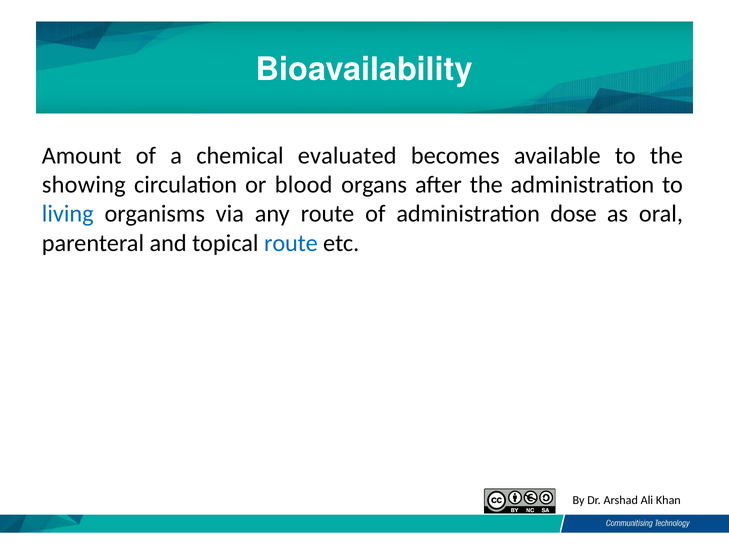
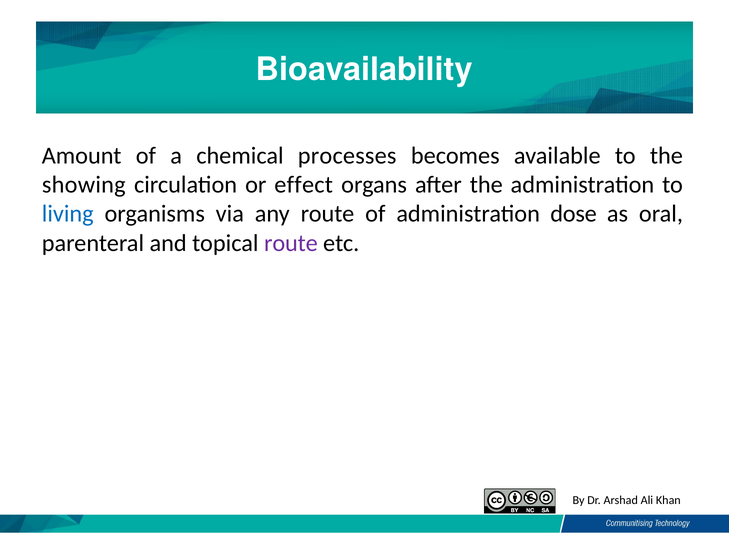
evaluated: evaluated -> processes
blood: blood -> effect
route at (291, 243) colour: blue -> purple
